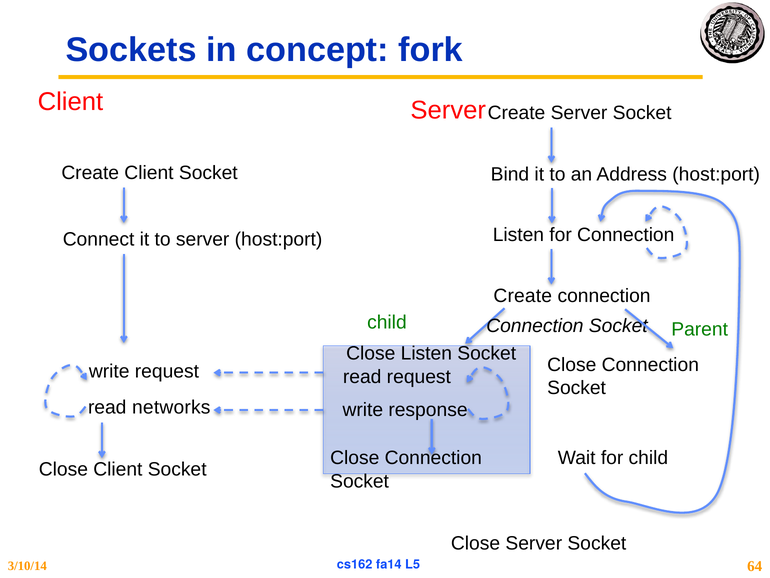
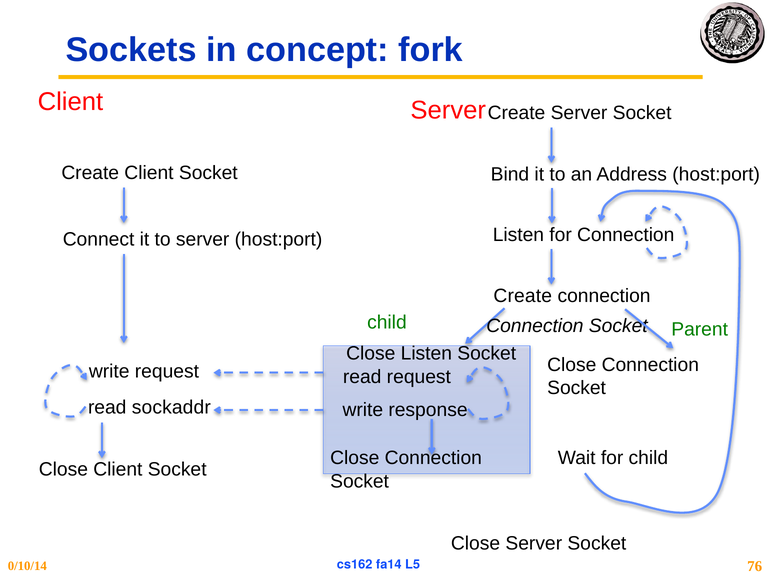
networks: networks -> sockaddr
64: 64 -> 76
3/10/14: 3/10/14 -> 0/10/14
